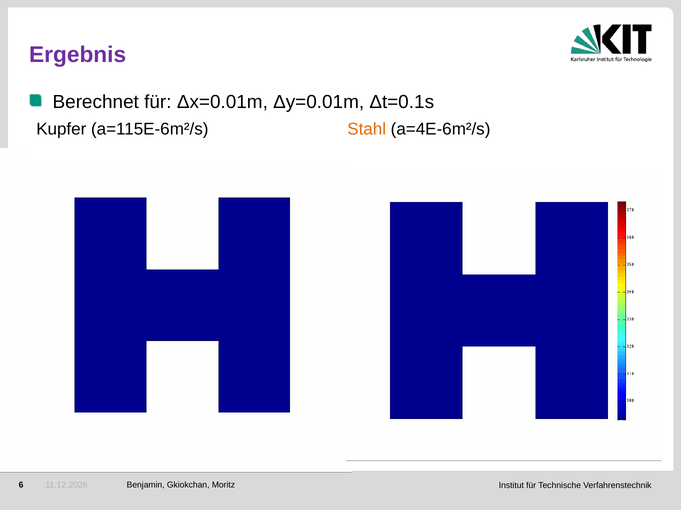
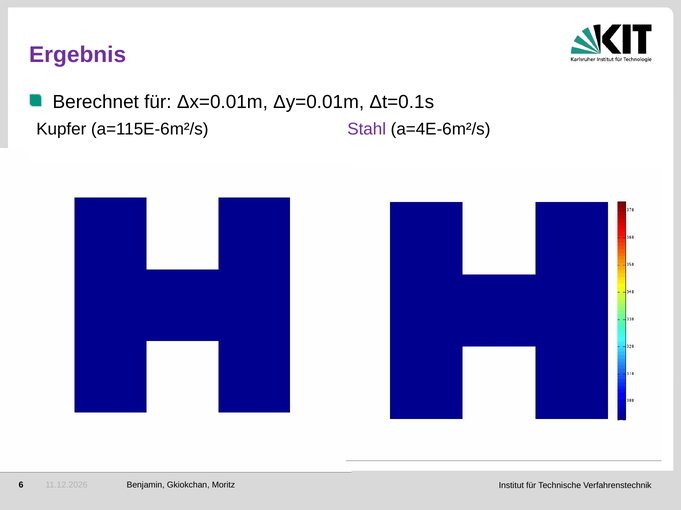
Stahl colour: orange -> purple
